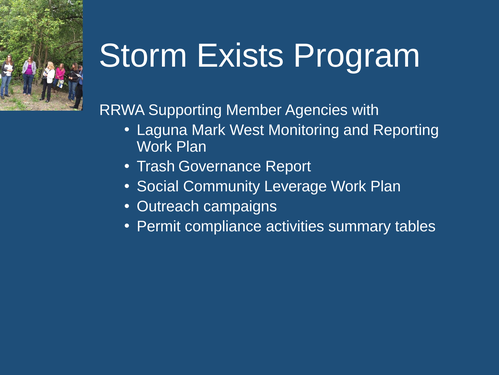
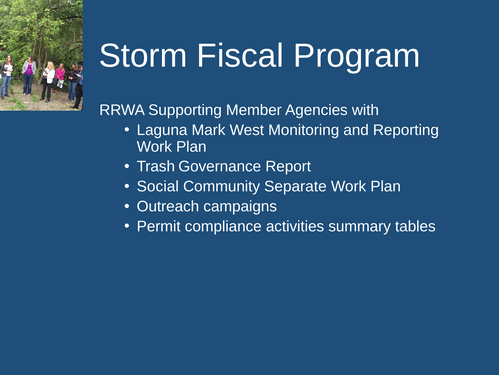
Exists: Exists -> Fiscal
Leverage: Leverage -> Separate
